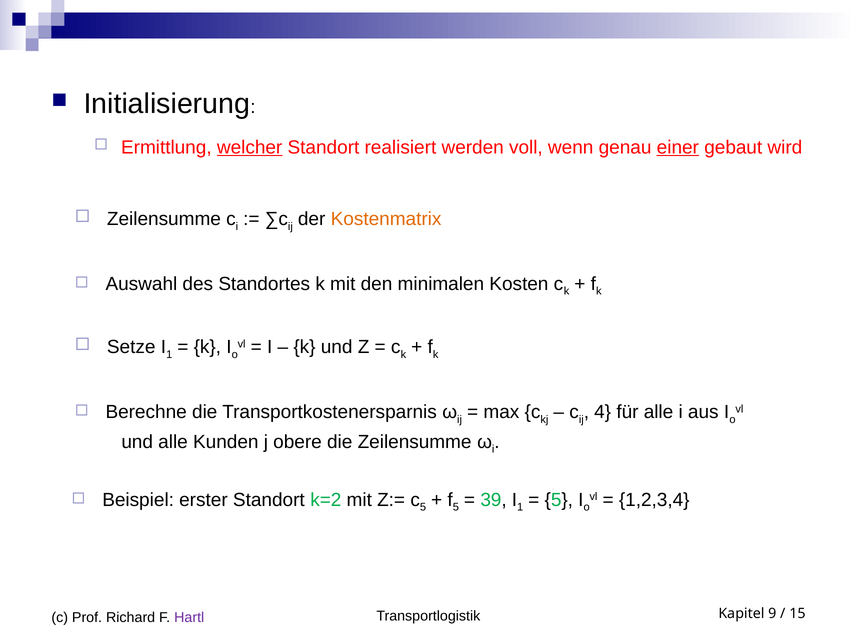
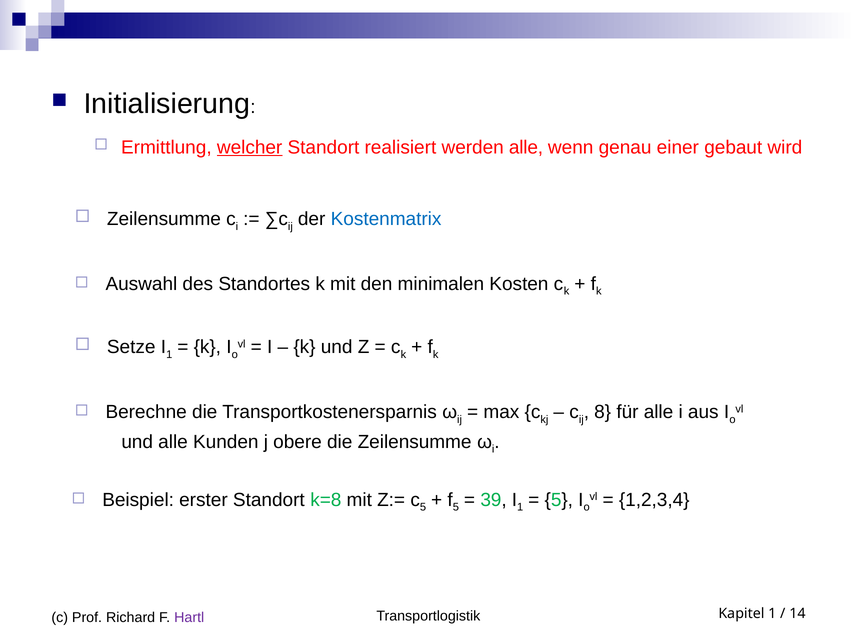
werden voll: voll -> alle
einer underline: present -> none
Kostenmatrix colour: orange -> blue
4: 4 -> 8
k=2: k=2 -> k=8
Kapitel 9: 9 -> 1
15: 15 -> 14
